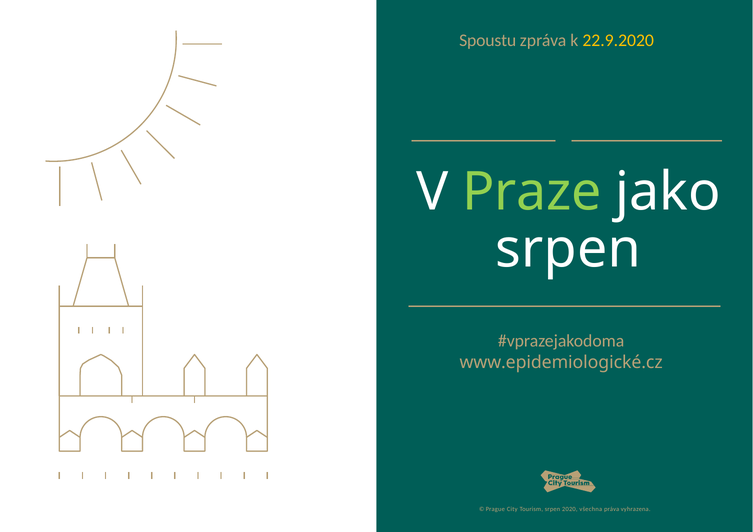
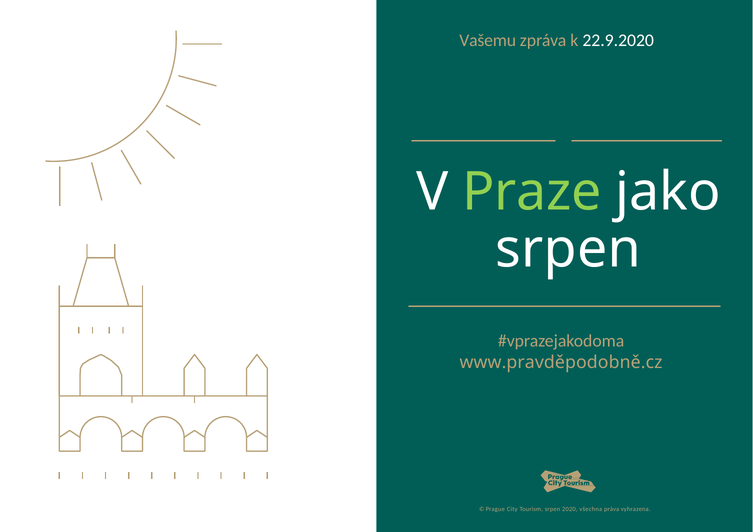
Spoustu: Spoustu -> Vašemu
22.9.2020 colour: yellow -> white
www.epidemiologické.cz: www.epidemiologické.cz -> www.pravděpodobně.cz
